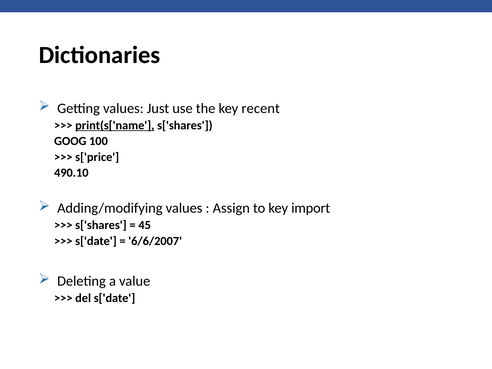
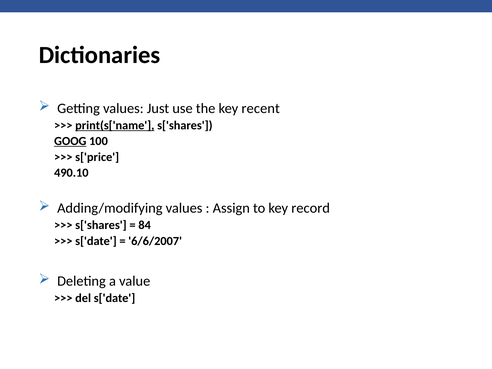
GOOG underline: none -> present
import: import -> record
45: 45 -> 84
